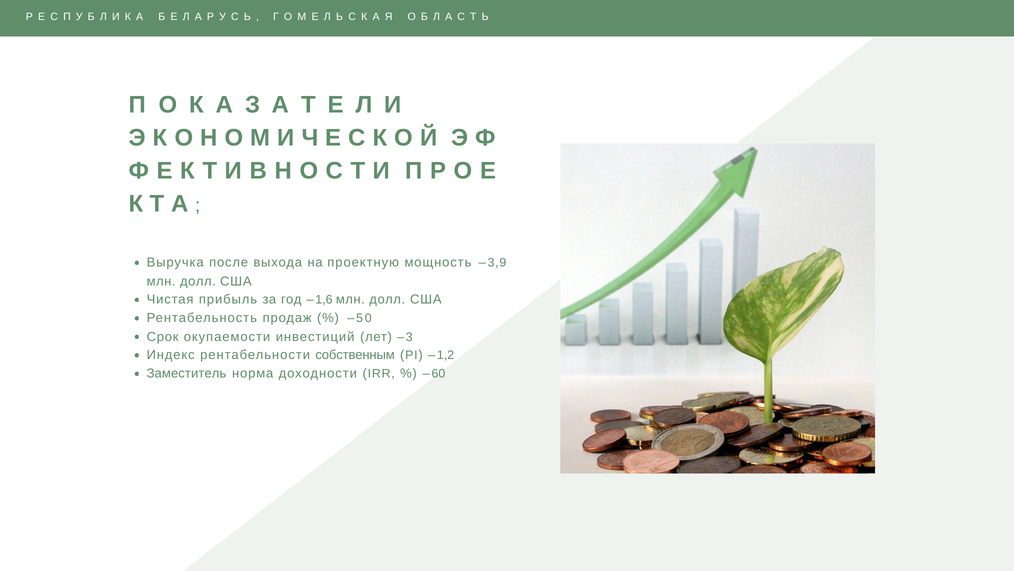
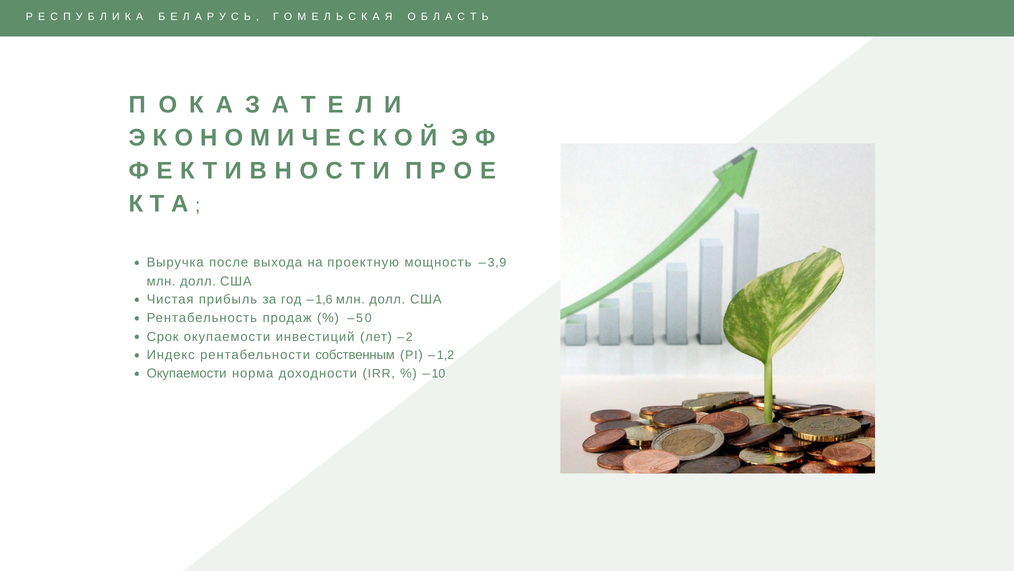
3: 3 -> 2
Заместитель at (186, 373): Заместитель -> Окупаемости
60: 60 -> 10
